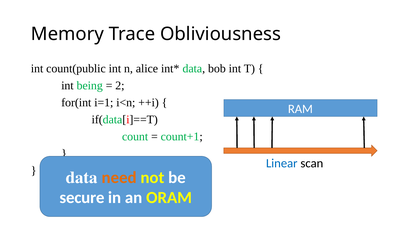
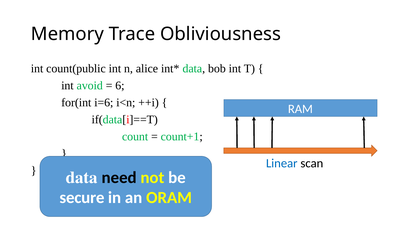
being: being -> avoid
2: 2 -> 6
i=1: i=1 -> i=6
need colour: orange -> black
